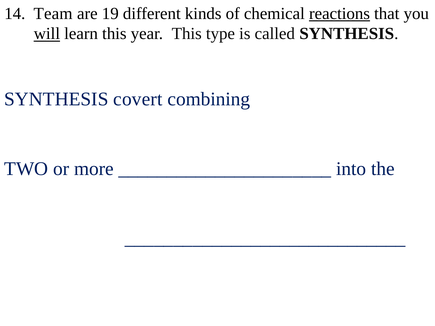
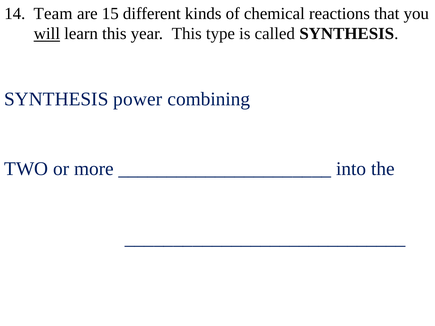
19: 19 -> 15
reactions underline: present -> none
covert: covert -> power
